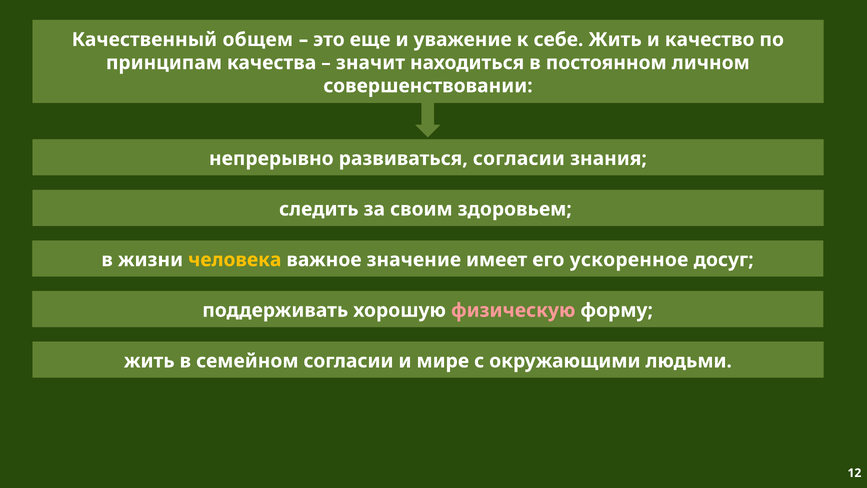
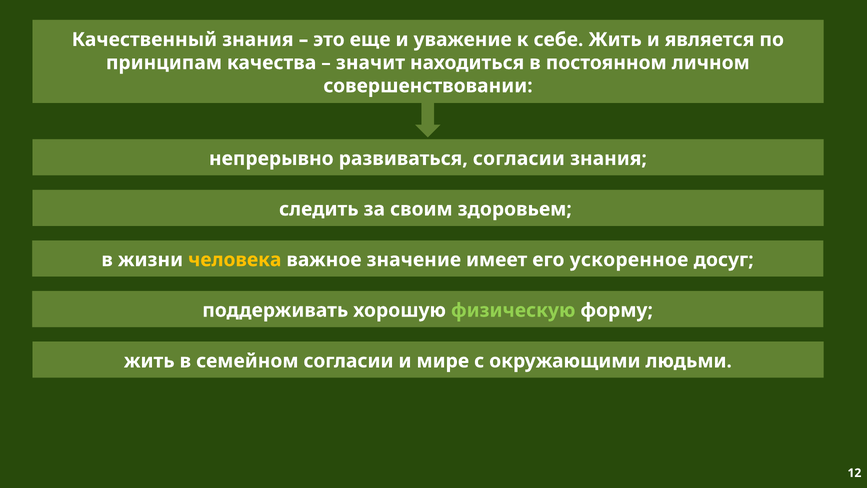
Качественный общем: общем -> знания
качество: качество -> является
физическую colour: pink -> light green
